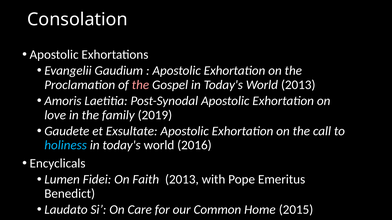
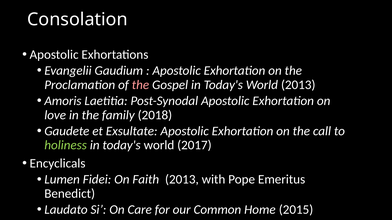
2019: 2019 -> 2018
holiness colour: light blue -> light green
2016: 2016 -> 2017
